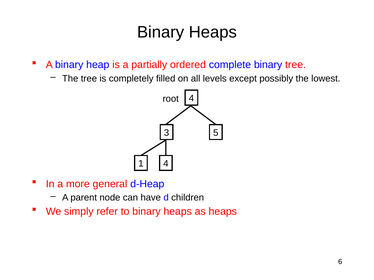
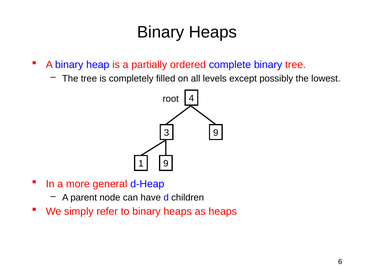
3 5: 5 -> 9
1 4: 4 -> 9
